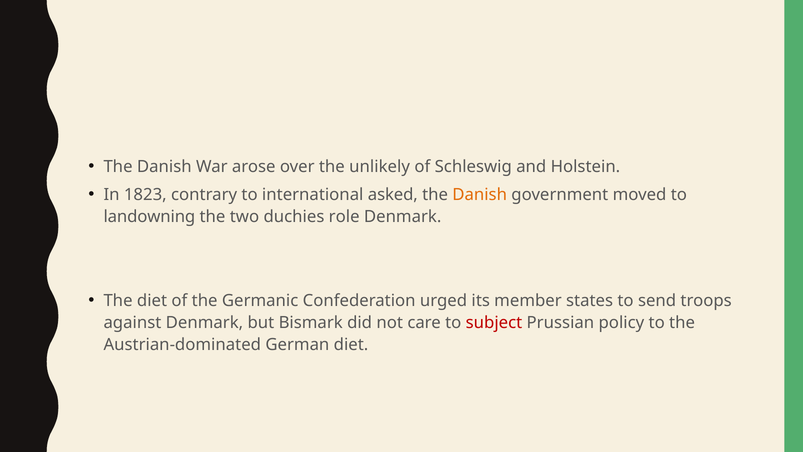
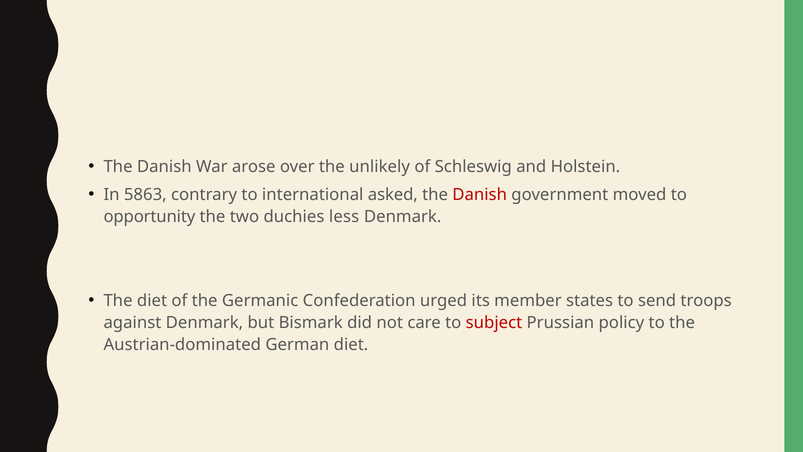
1823: 1823 -> 5863
Danish at (480, 195) colour: orange -> red
landowning: landowning -> opportunity
role: role -> less
